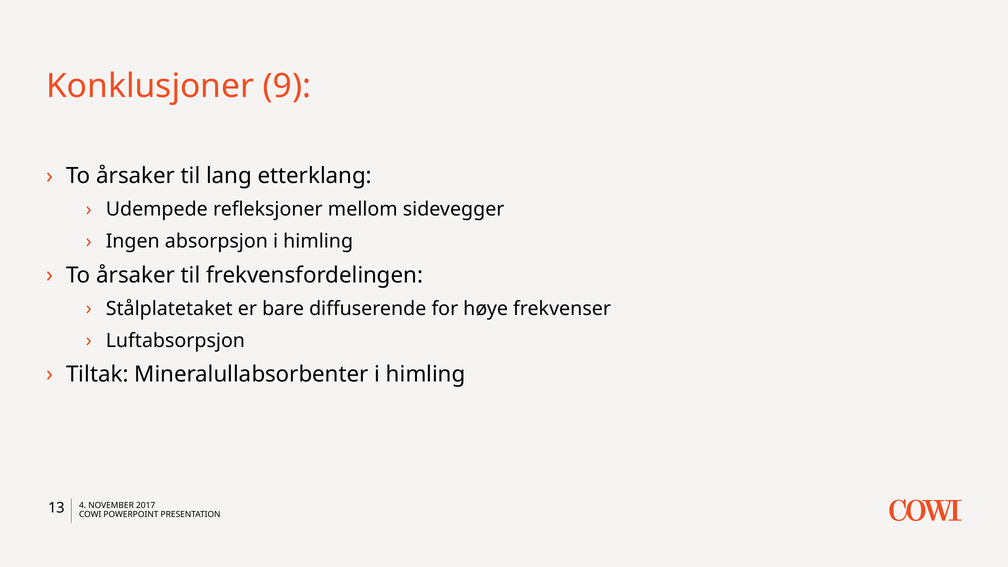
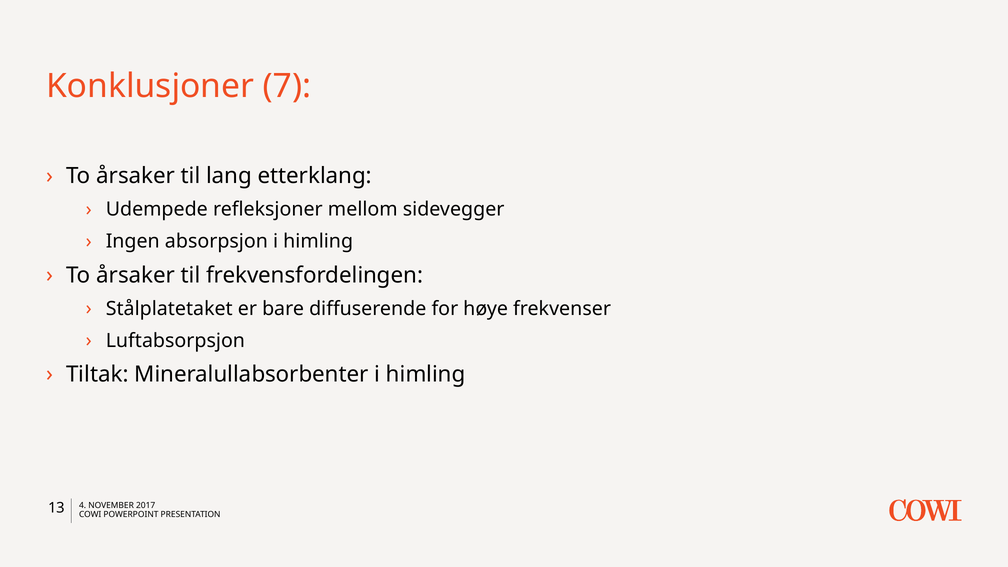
9: 9 -> 7
